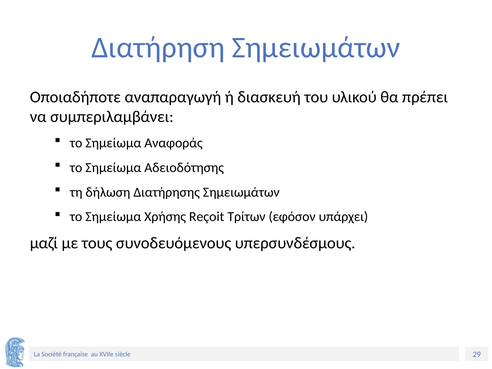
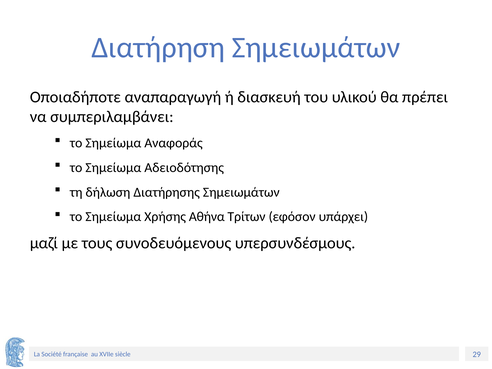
Reçoit: Reçoit -> Αθήνα
